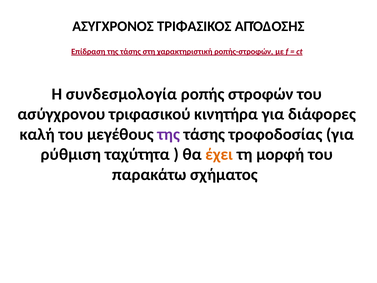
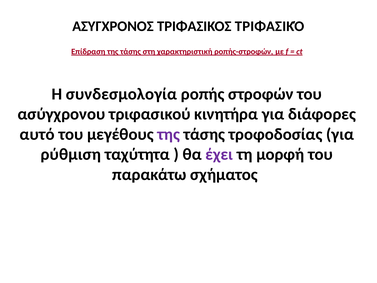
ΑΠΌΔΟΣΗΣ: ΑΠΌΔΟΣΗΣ -> ΤΡΙΦΑΣΙΚΌ
καλή: καλή -> αυτό
έχει colour: orange -> purple
